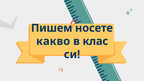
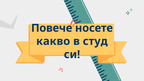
Пишем: Пишем -> Повече
клас: клас -> студ
